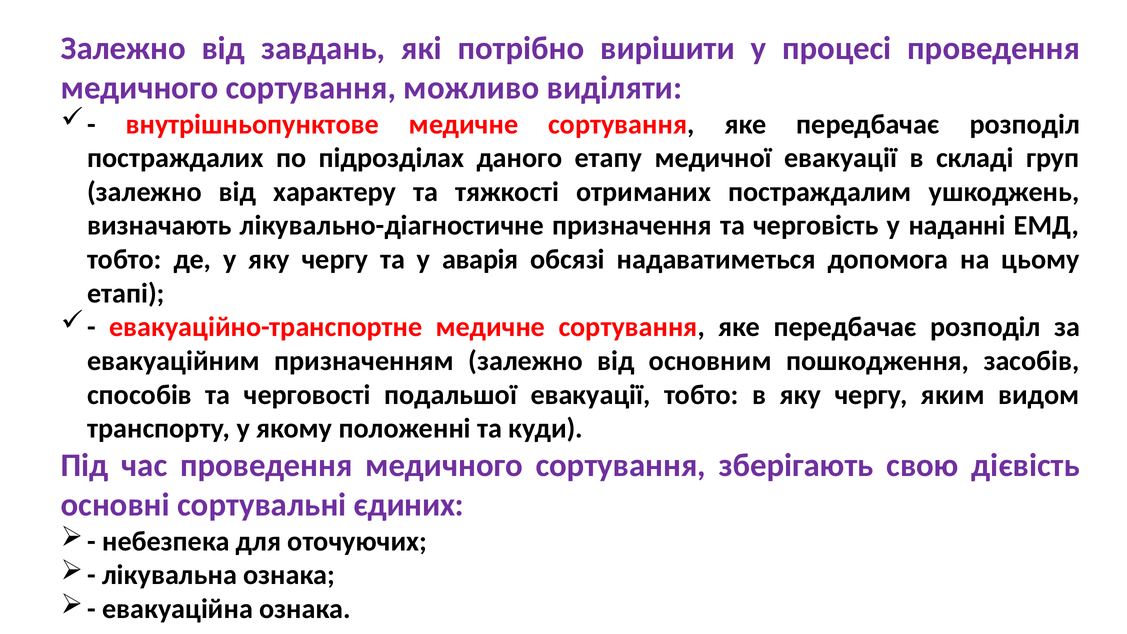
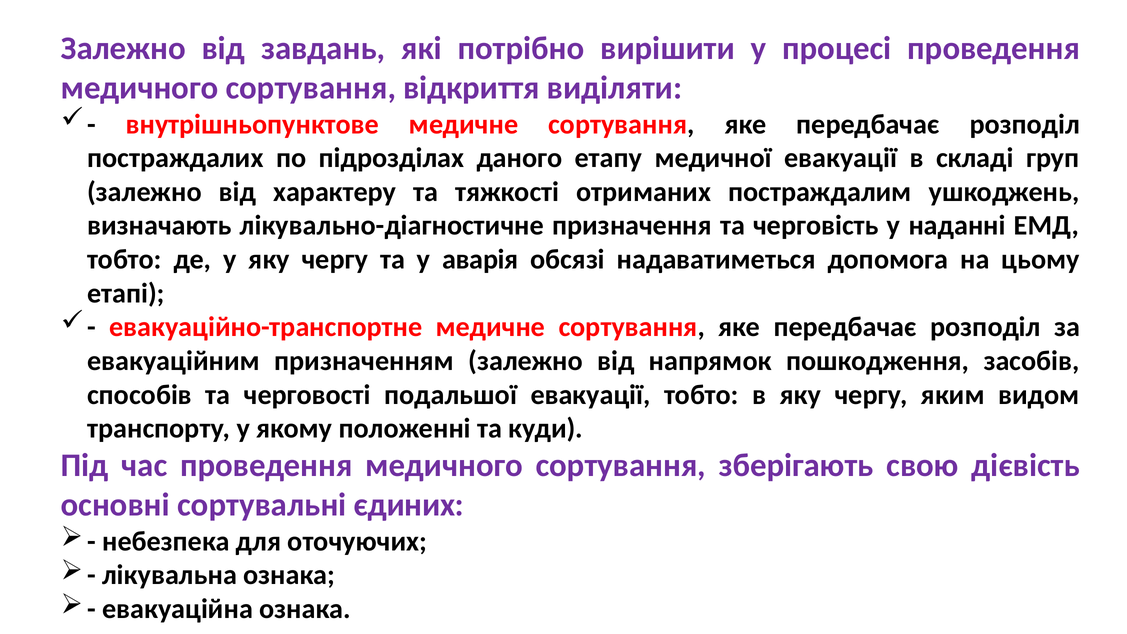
можливо: можливо -> відкриття
основним: основним -> напрямок
